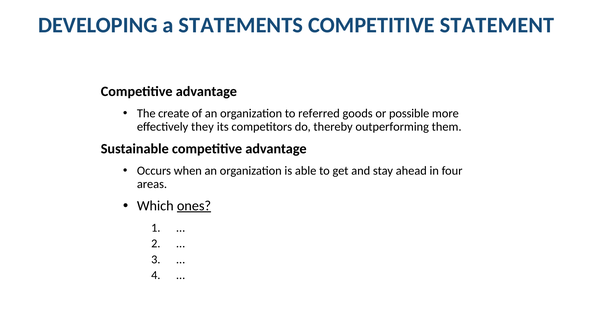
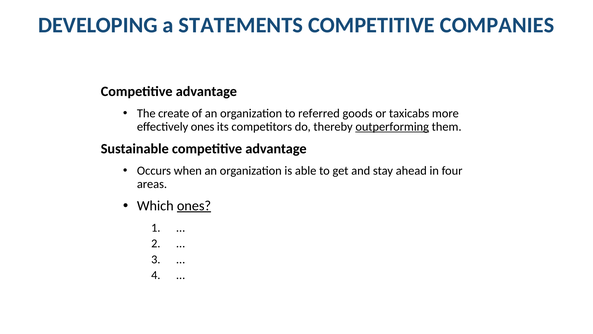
STATEMENT: STATEMENT -> COMPANIES
possible: possible -> taxicabs
effectively they: they -> ones
outperforming underline: none -> present
